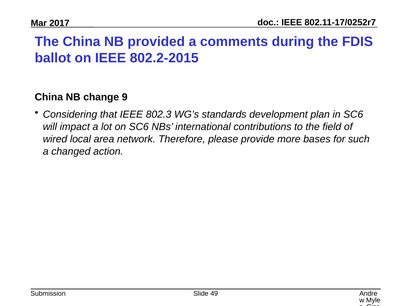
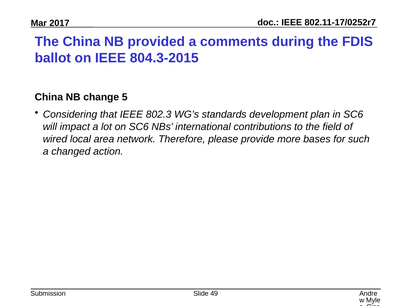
802.2-2015: 802.2-2015 -> 804.3-2015
9: 9 -> 5
